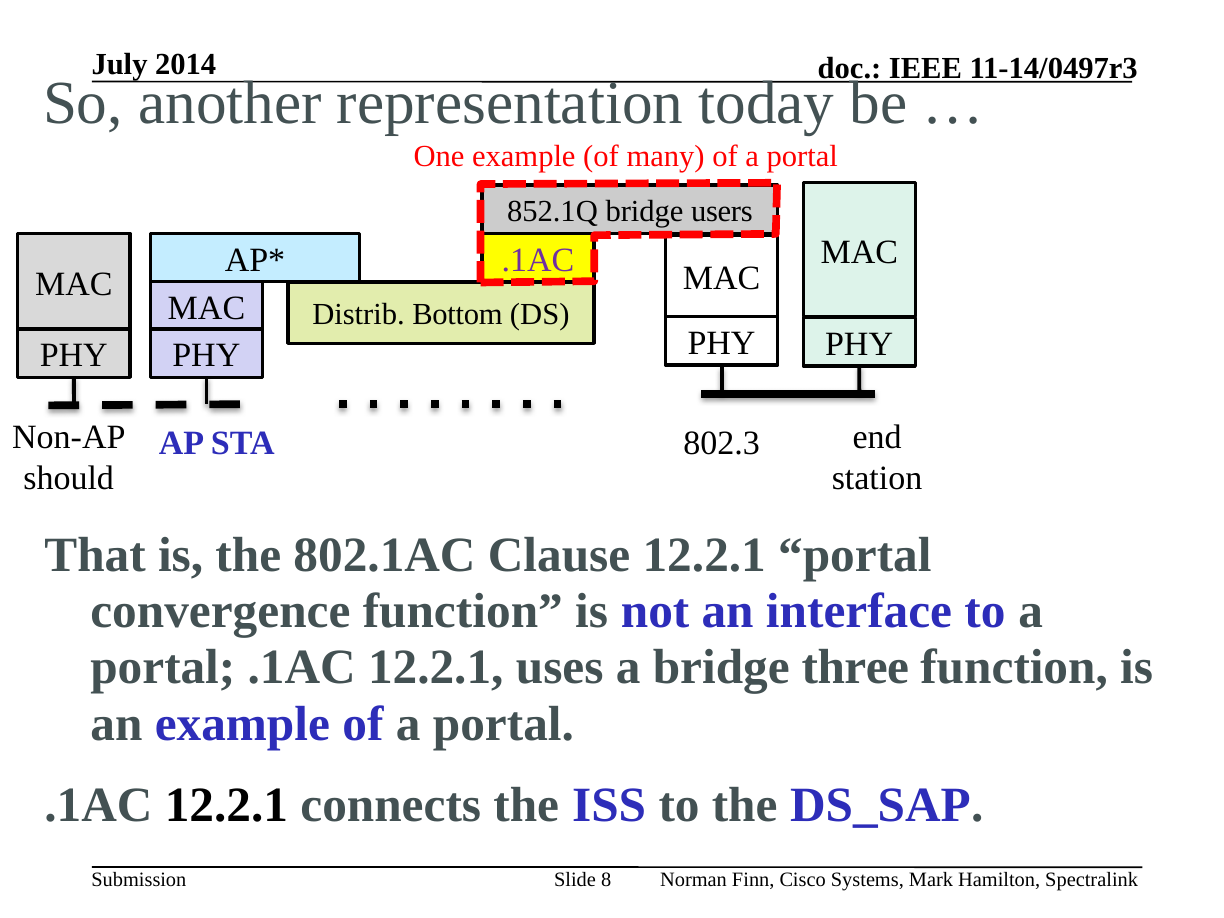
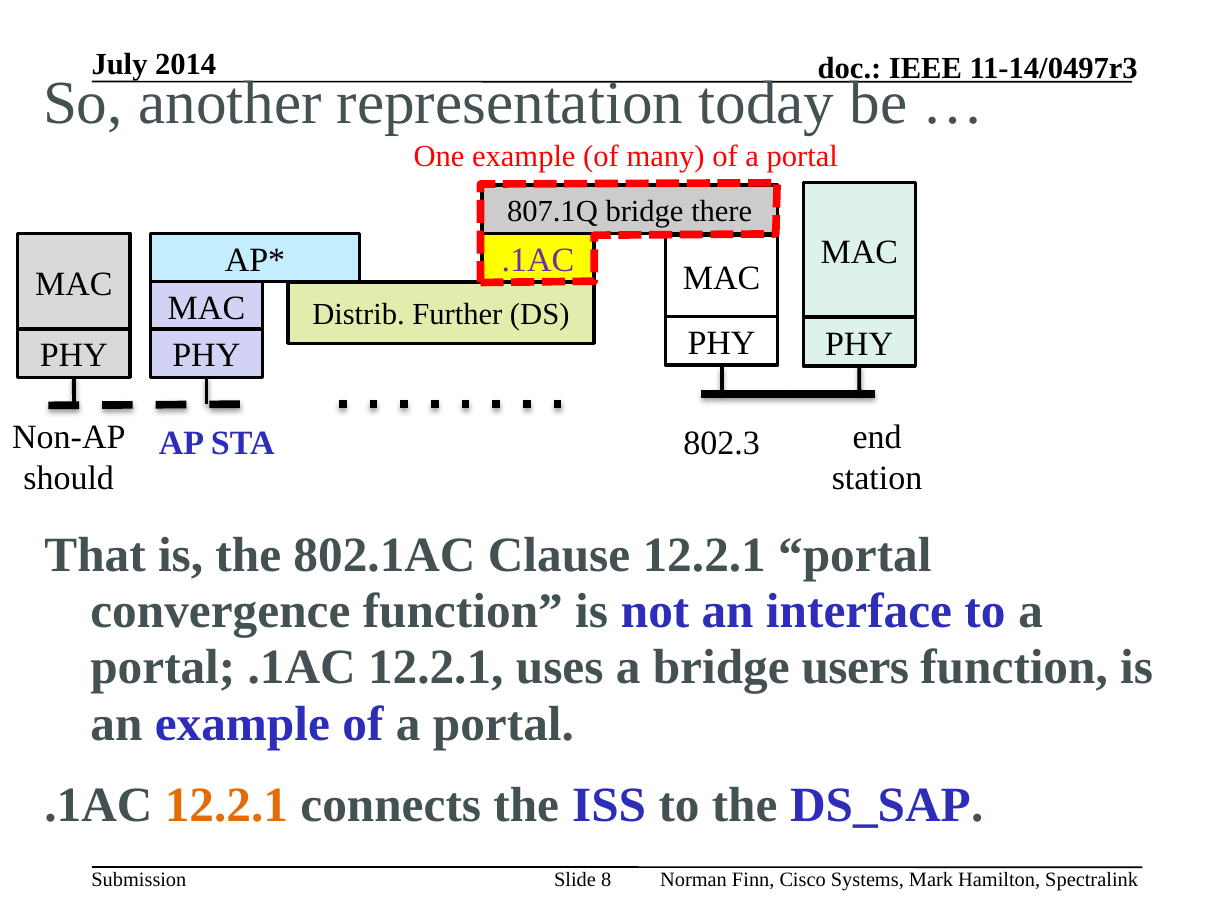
852.1Q: 852.1Q -> 807.1Q
users: users -> there
Bottom: Bottom -> Further
three: three -> users
12.2.1 at (226, 805) colour: black -> orange
